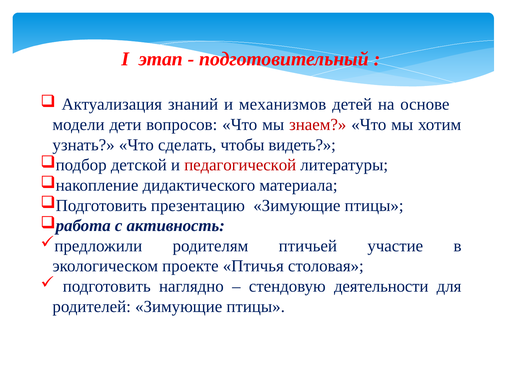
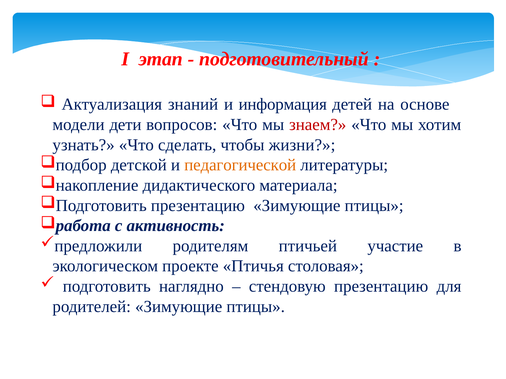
механизмов: механизмов -> информация
видеть: видеть -> жизни
педагогической colour: red -> orange
стендовую деятельности: деятельности -> презентацию
